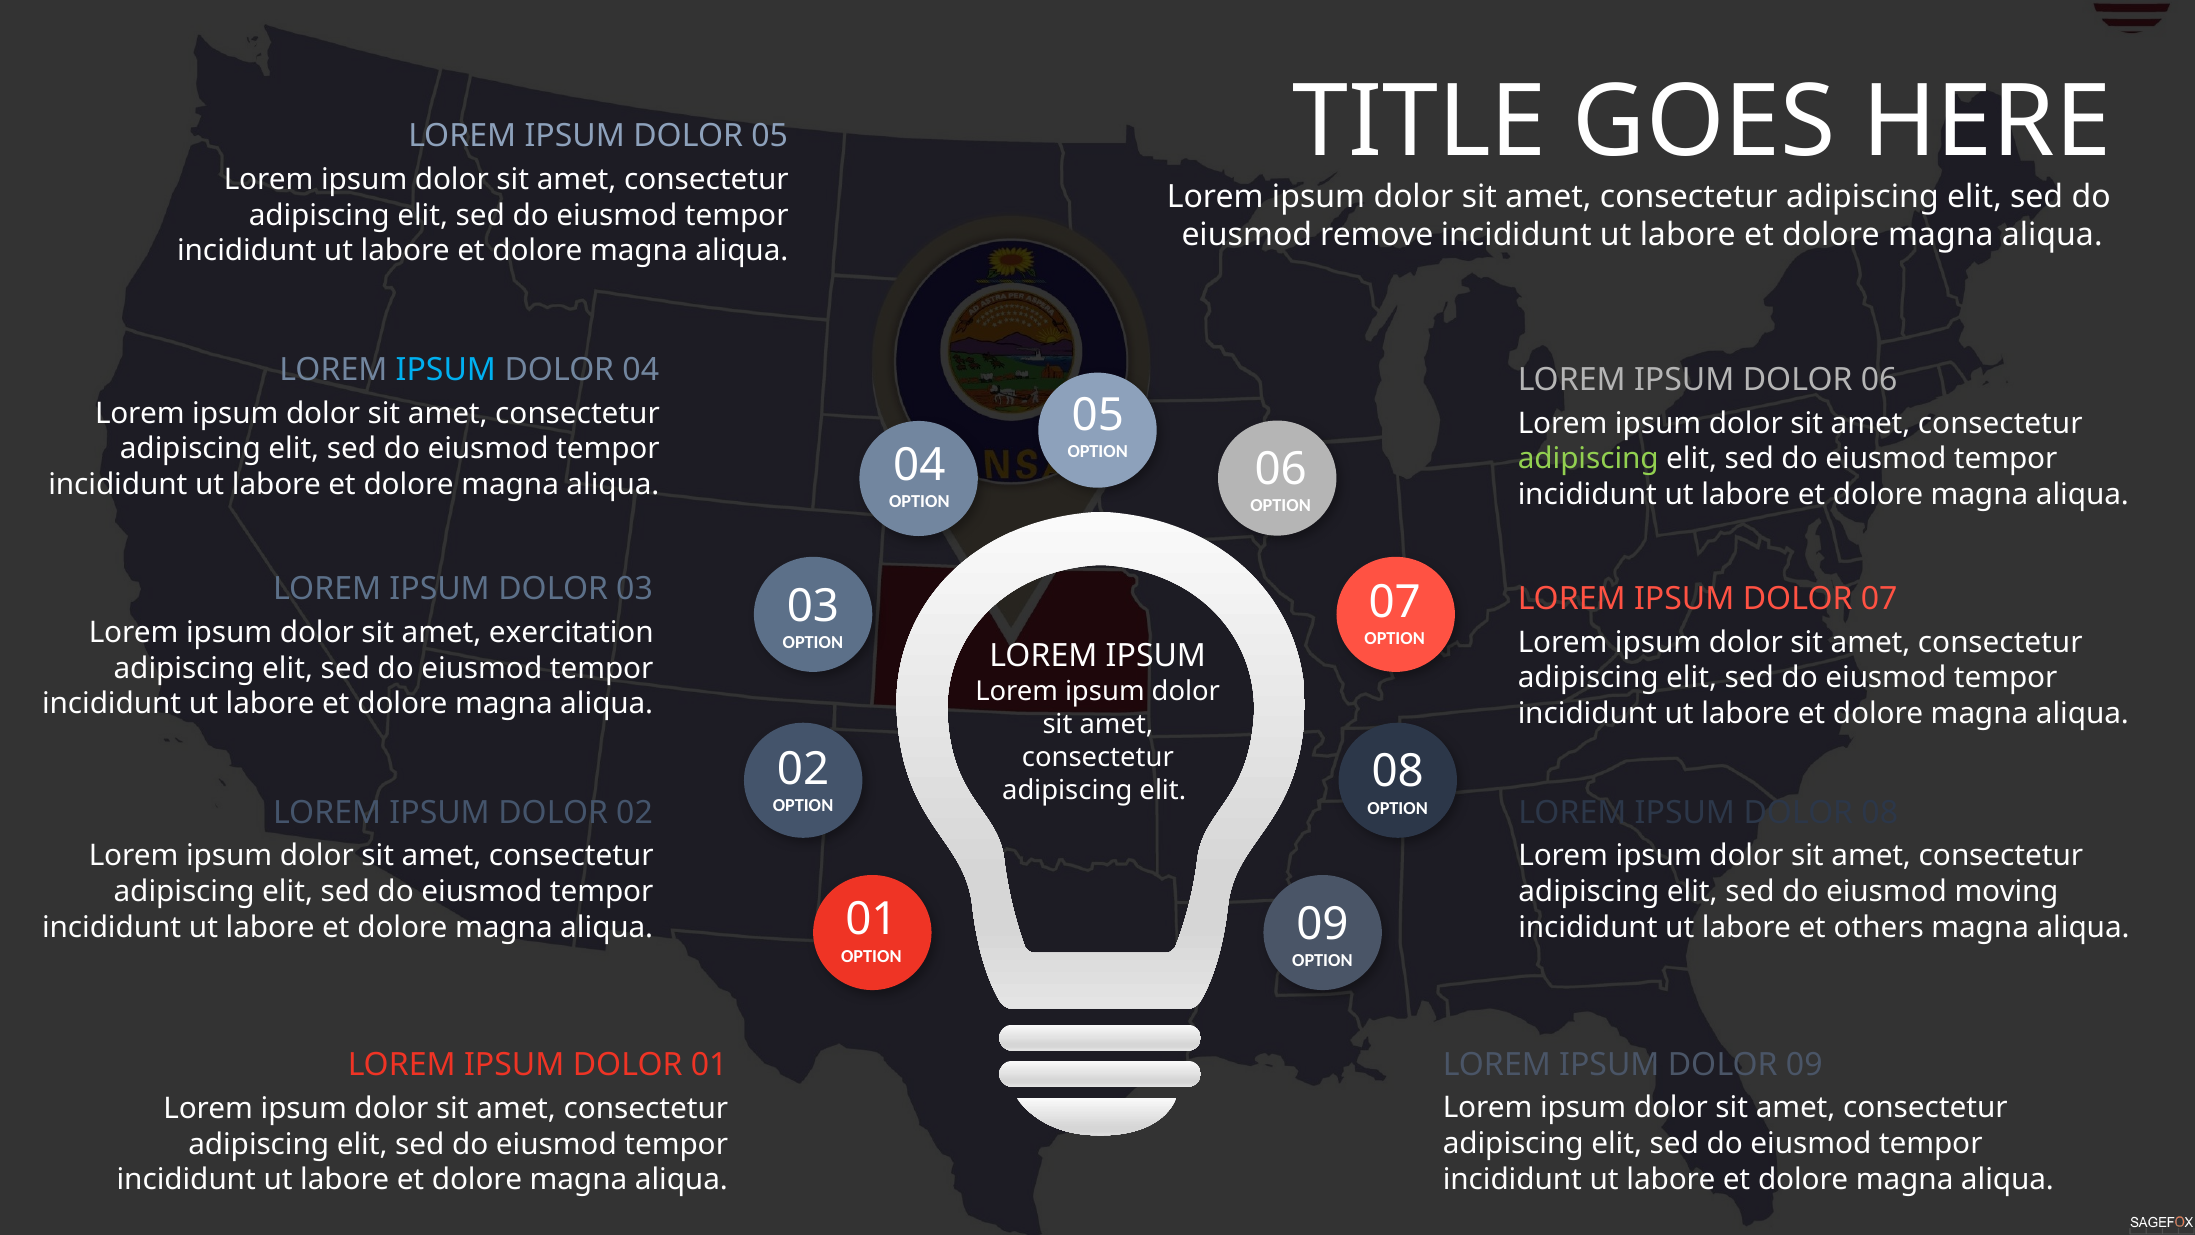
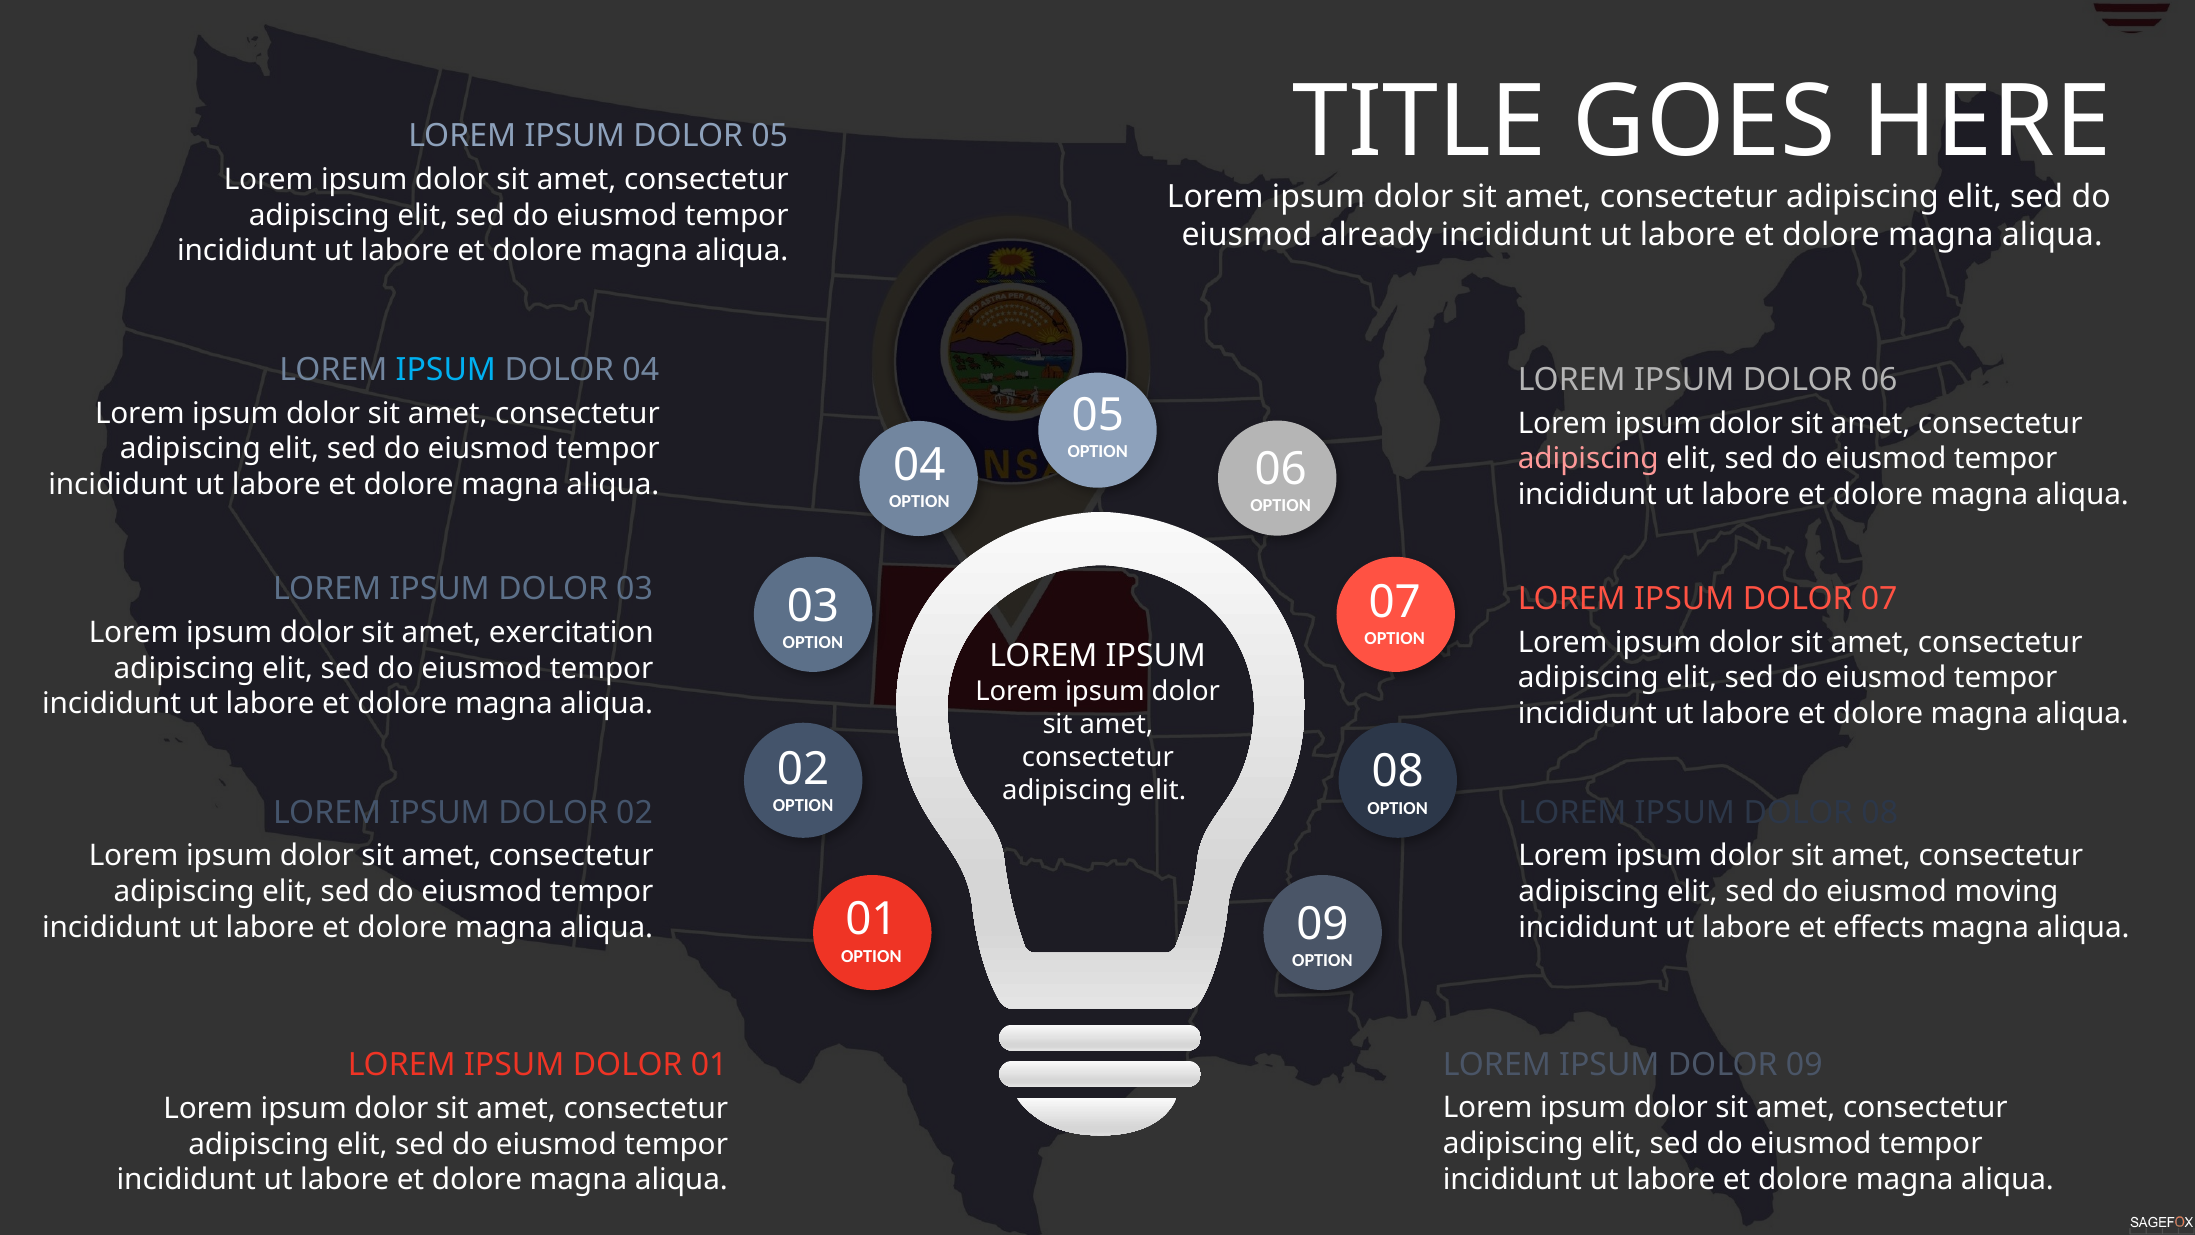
remove: remove -> already
adipiscing at (1588, 459) colour: light green -> pink
others: others -> effects
